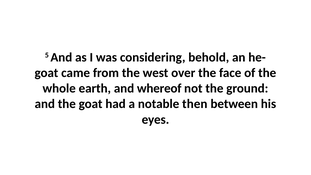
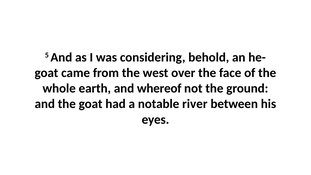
then: then -> river
